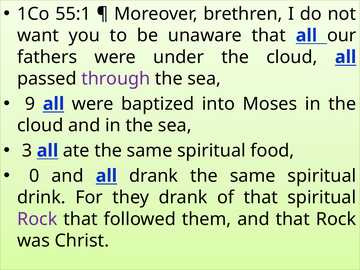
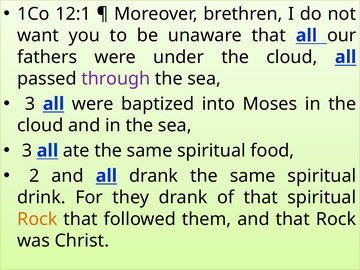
55:1: 55:1 -> 12:1
9 at (30, 104): 9 -> 3
0: 0 -> 2
Rock at (37, 219) colour: purple -> orange
